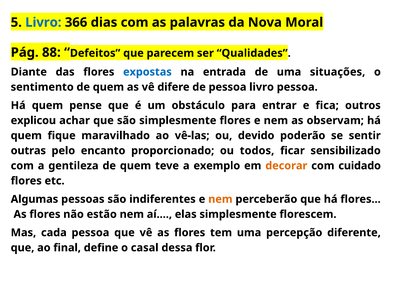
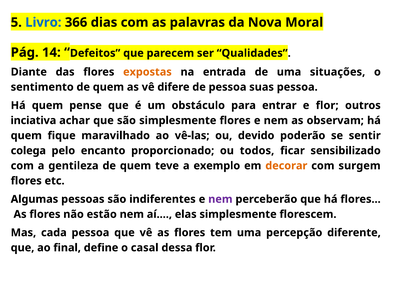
88: 88 -> 14
expostas colour: blue -> orange
pessoa livro: livro -> suas
e fica: fica -> flor
explicou: explicou -> inciativa
outras: outras -> colega
cuidado: cuidado -> surgem
nem at (220, 199) colour: orange -> purple
